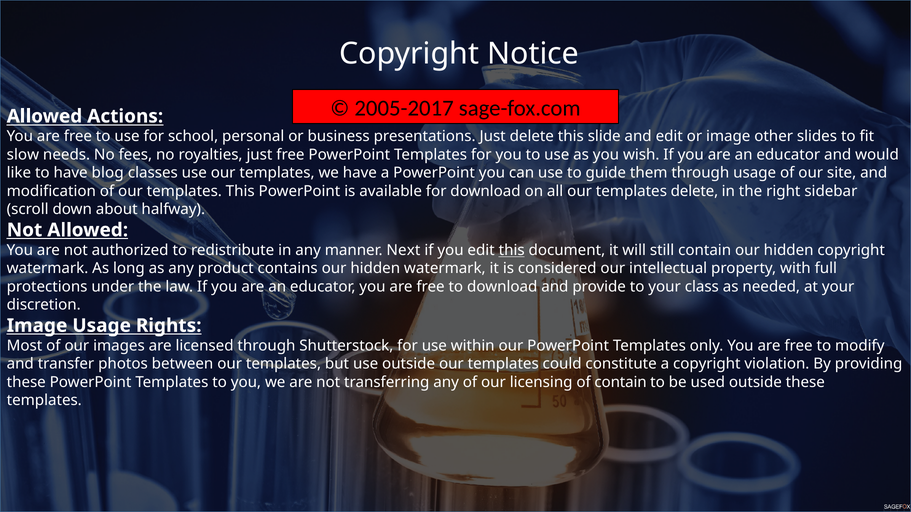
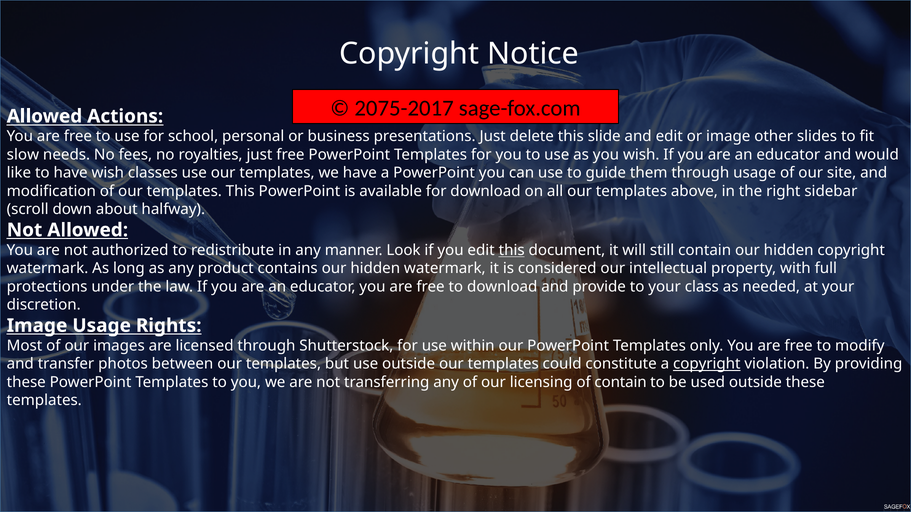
2005-2017: 2005-2017 -> 2075-2017
have blog: blog -> wish
templates delete: delete -> above
Next: Next -> Look
copyright at (707, 364) underline: none -> present
